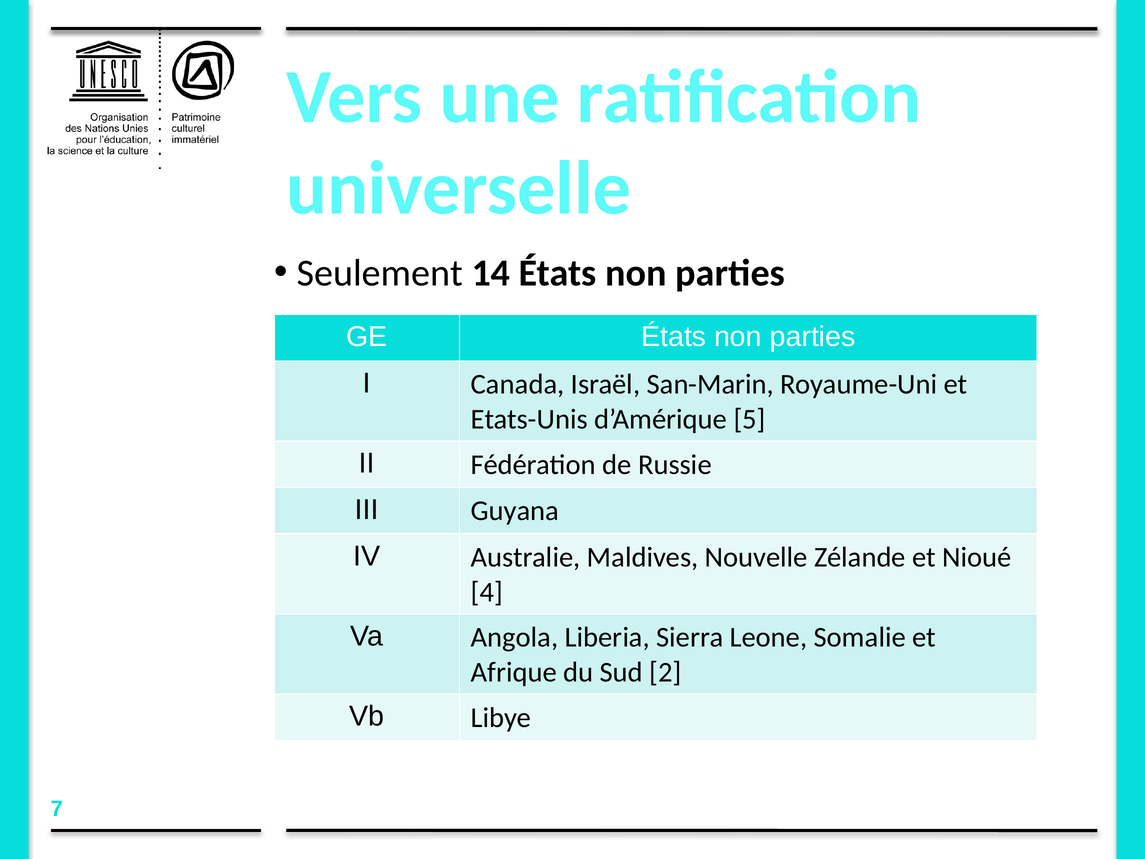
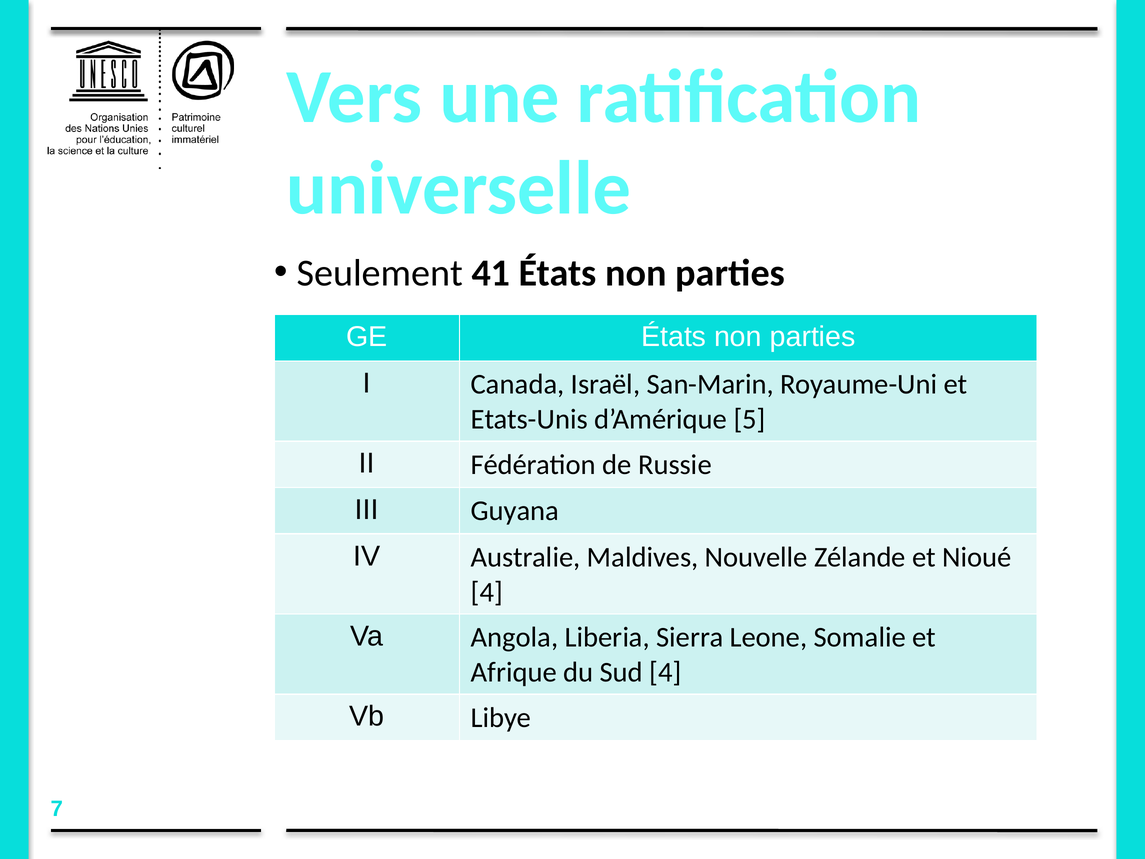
14: 14 -> 41
Sud 2: 2 -> 4
